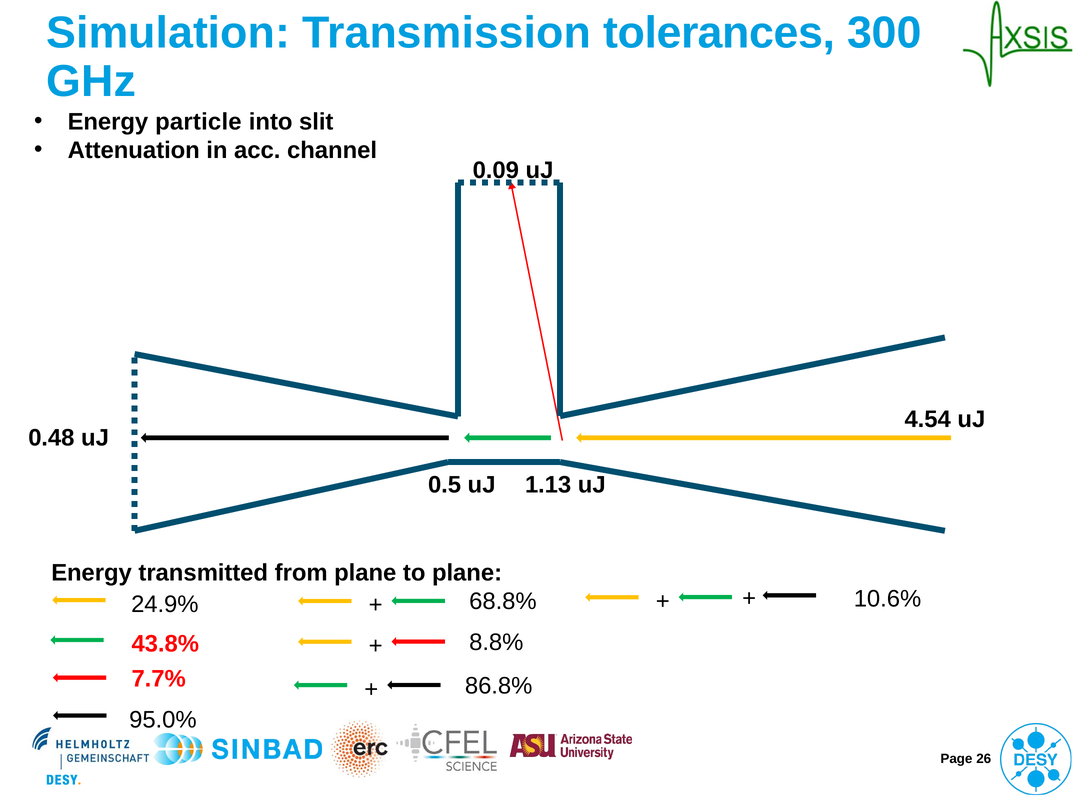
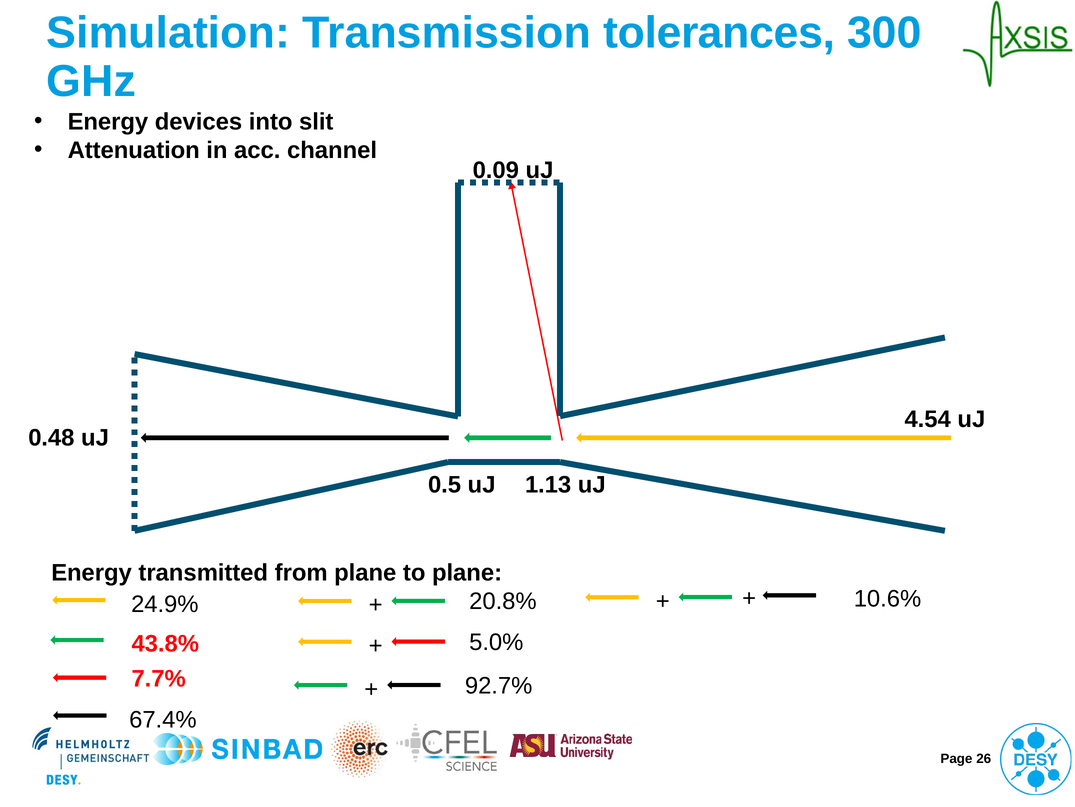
particle: particle -> devices
68.8%: 68.8% -> 20.8%
8.8%: 8.8% -> 5.0%
86.8%: 86.8% -> 92.7%
95.0%: 95.0% -> 67.4%
